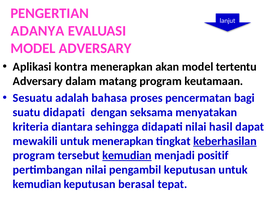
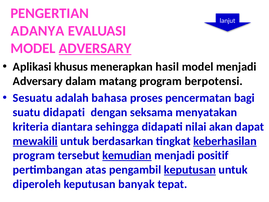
ADVERSARY at (95, 48) underline: none -> present
kontra: kontra -> khusus
akan: akan -> hasil
model tertentu: tertentu -> menjadi
keutamaan: keutamaan -> berpotensi
hasil: hasil -> akan
mewakili underline: none -> present
untuk menerapkan: menerapkan -> berdasarkan
pertimbangan nilai: nilai -> atas
keputusan at (190, 170) underline: none -> present
kemudian at (37, 184): kemudian -> diperoleh
berasal: berasal -> banyak
